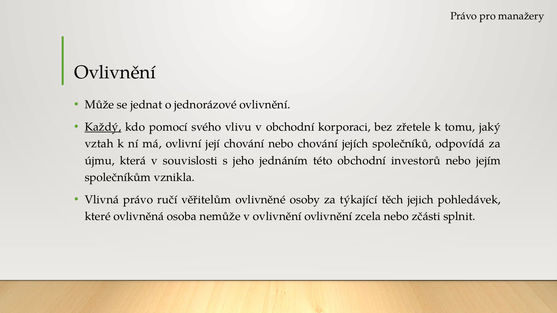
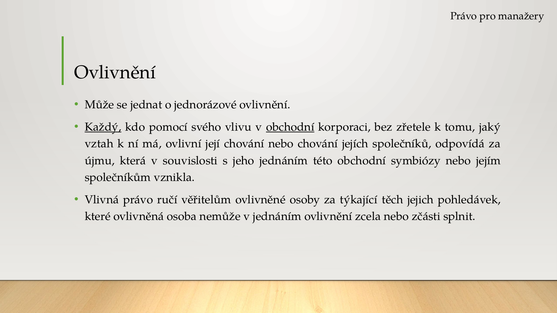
obchodní at (290, 127) underline: none -> present
investorů: investorů -> symbiózy
v ovlivnění: ovlivnění -> jednáním
